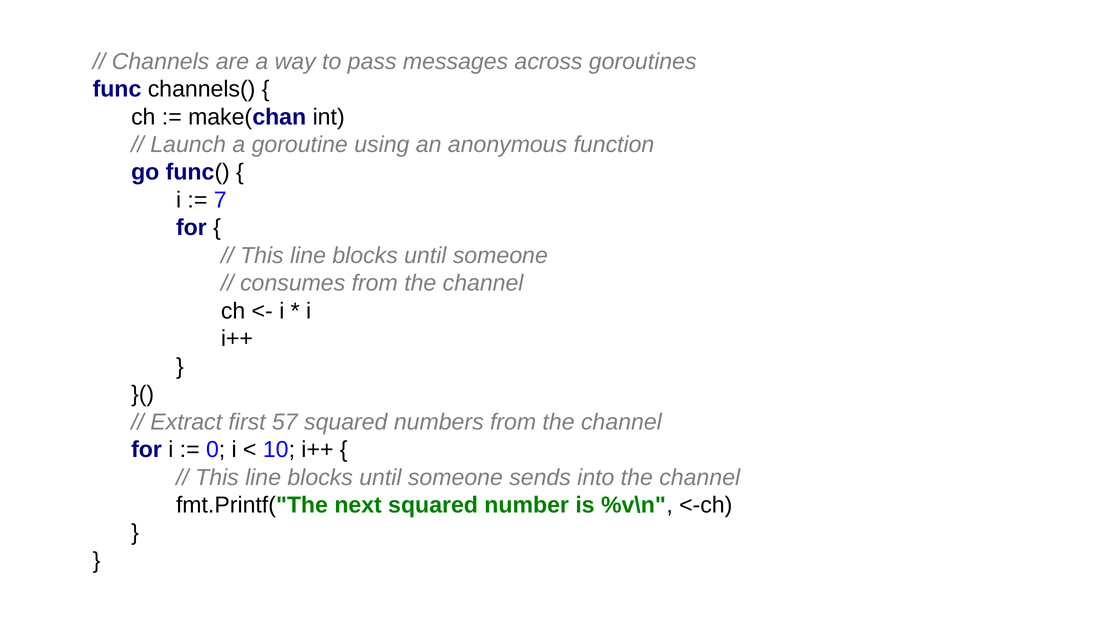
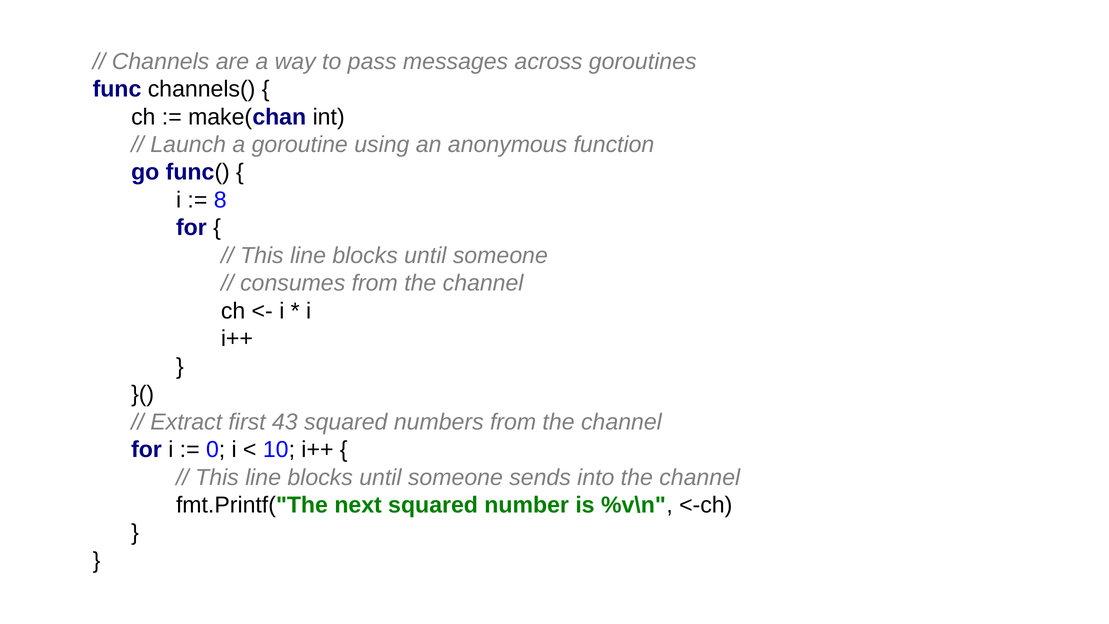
7: 7 -> 8
57: 57 -> 43
